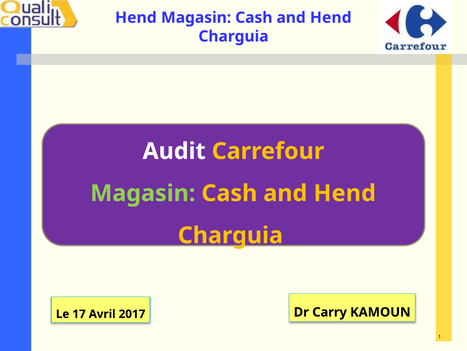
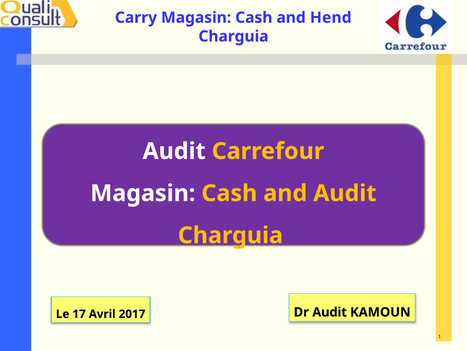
Hend at (136, 18): Hend -> Carry
Magasin at (143, 193) colour: light green -> white
Hend at (345, 193): Hend -> Audit
Dr Carry: Carry -> Audit
